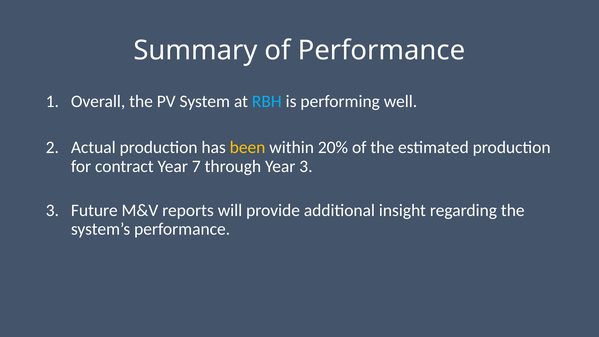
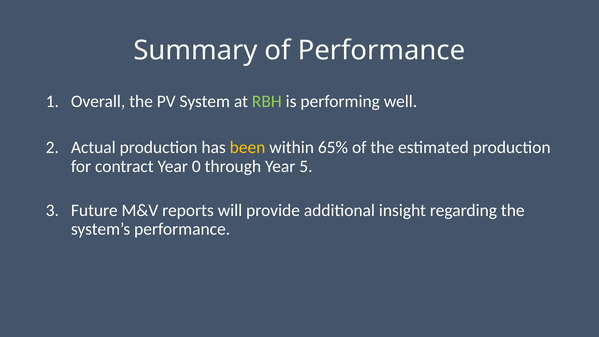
RBH colour: light blue -> light green
20%: 20% -> 65%
7: 7 -> 0
Year 3: 3 -> 5
